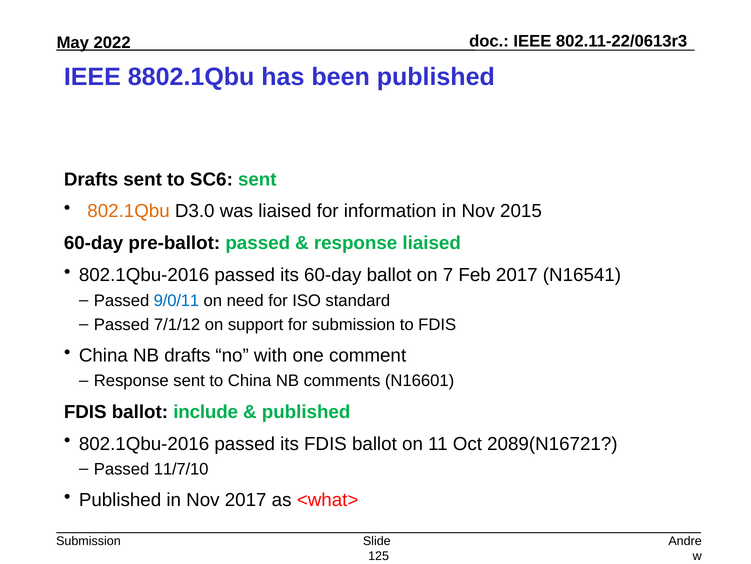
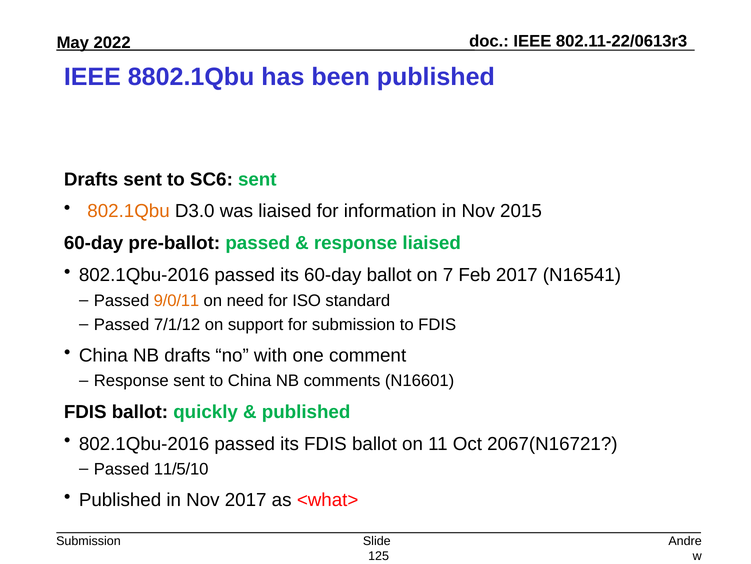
9/0/11 colour: blue -> orange
include: include -> quickly
2089(N16721: 2089(N16721 -> 2067(N16721
11/7/10: 11/7/10 -> 11/5/10
